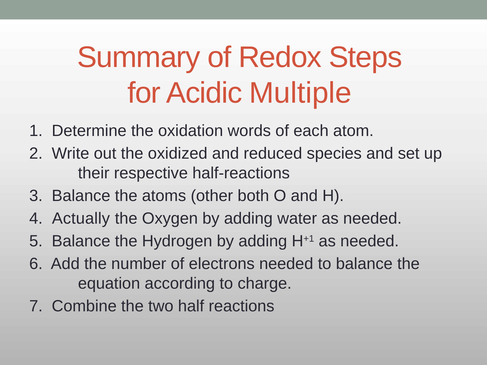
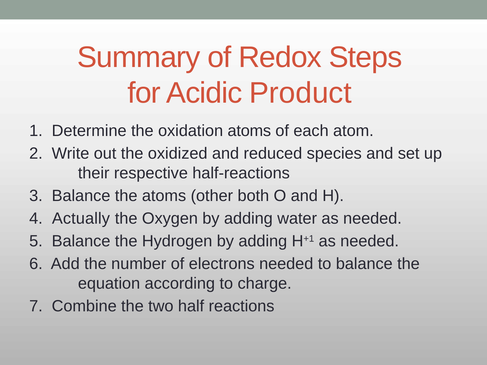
Multiple: Multiple -> Product
oxidation words: words -> atoms
